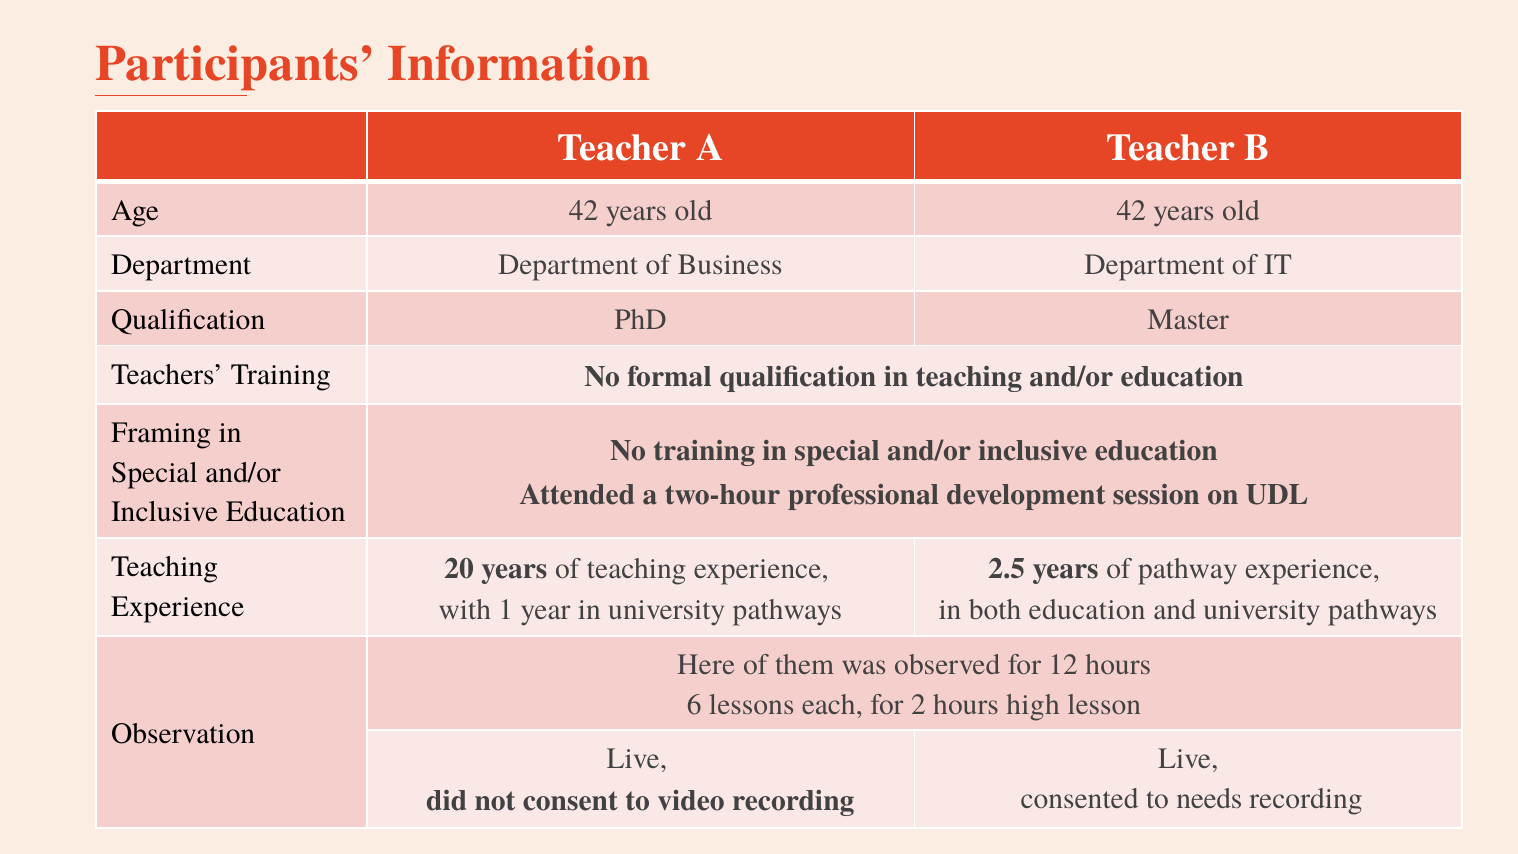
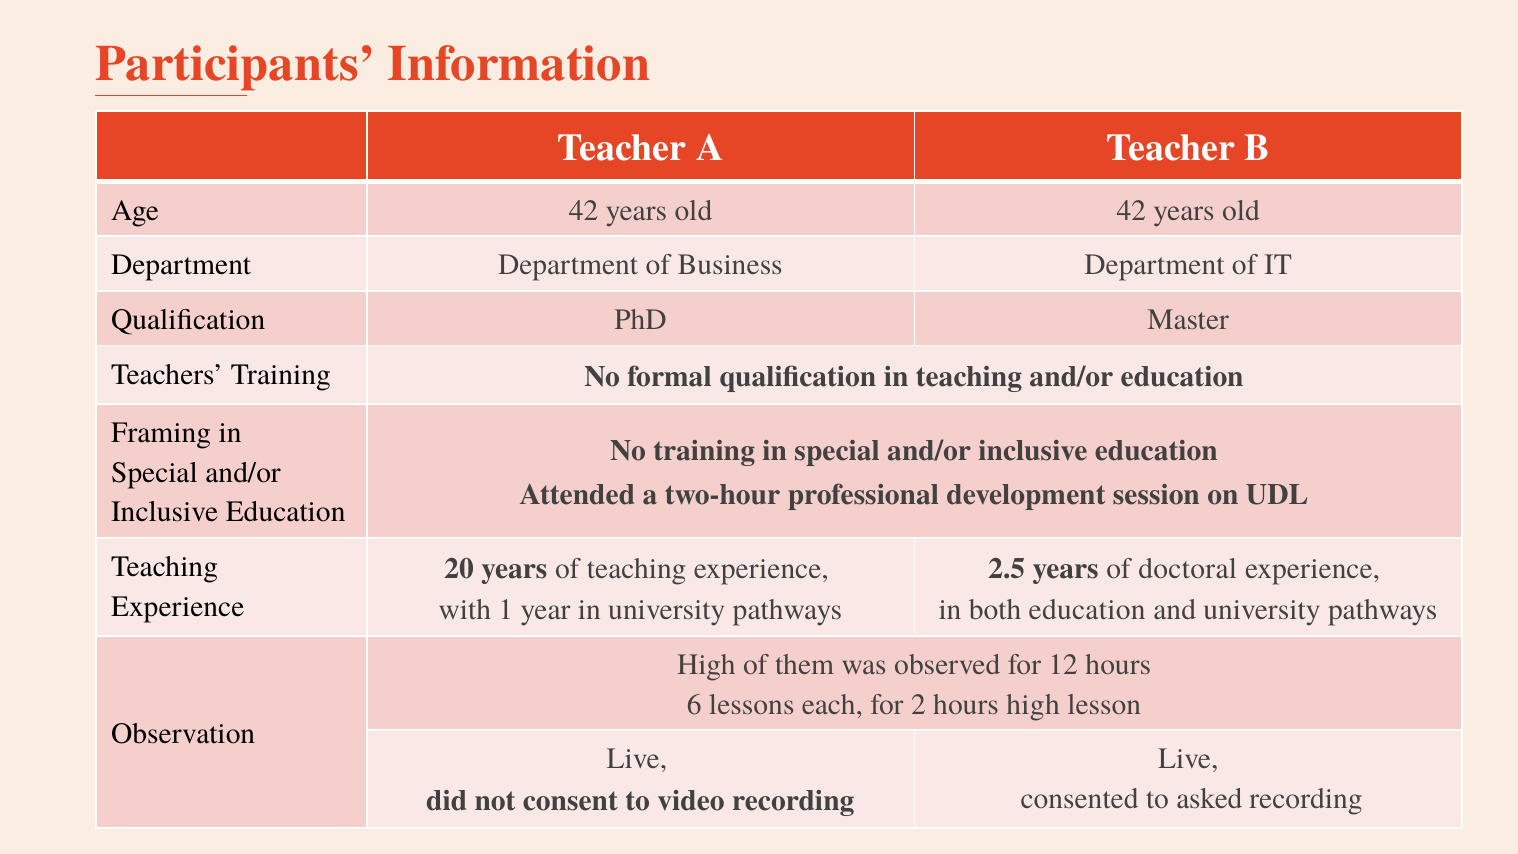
pathway: pathway -> doctoral
Here at (706, 665): Here -> High
needs: needs -> asked
